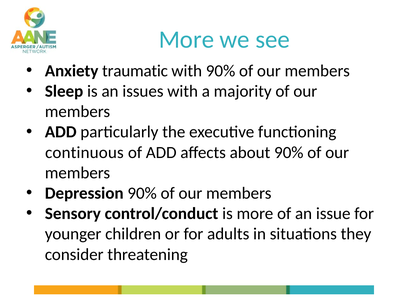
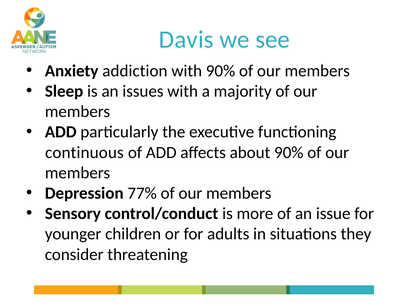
More at (186, 39): More -> Davis
traumatic: traumatic -> addiction
Depression 90%: 90% -> 77%
